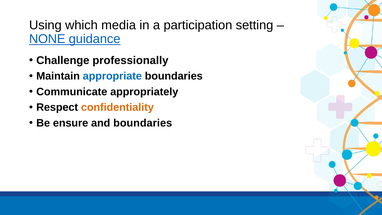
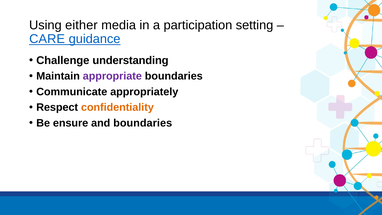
which: which -> either
NONE: NONE -> CARE
professionally: professionally -> understanding
appropriate colour: blue -> purple
